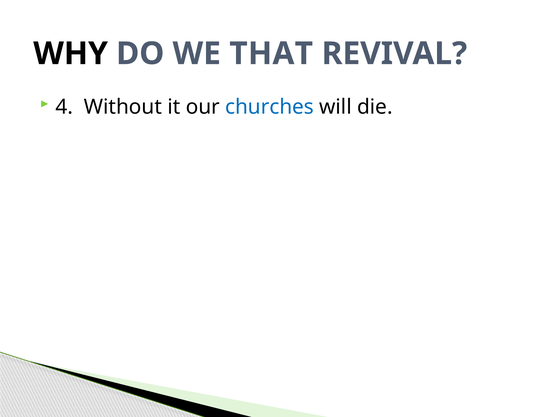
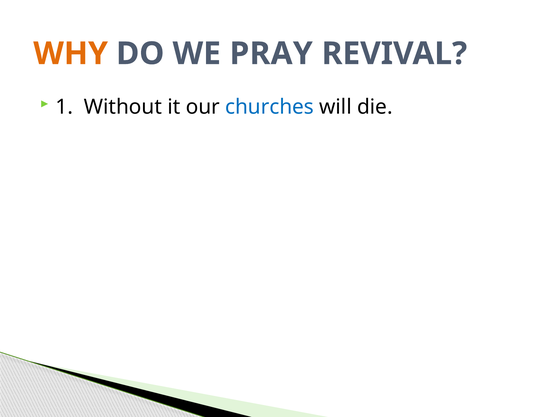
WHY colour: black -> orange
THAT: THAT -> PRAY
4: 4 -> 1
